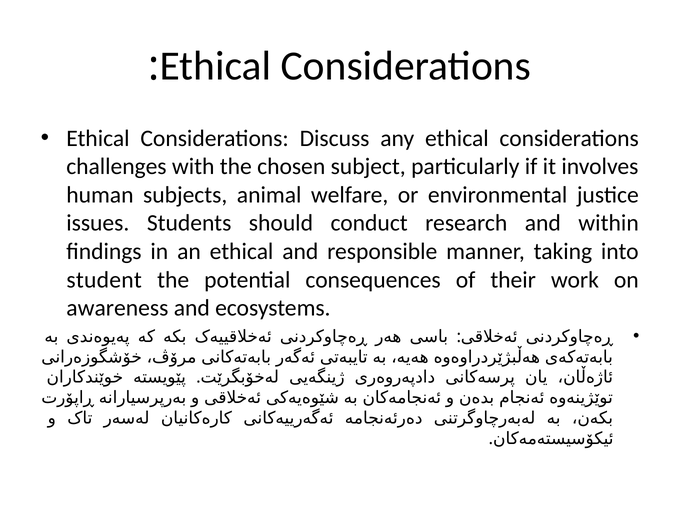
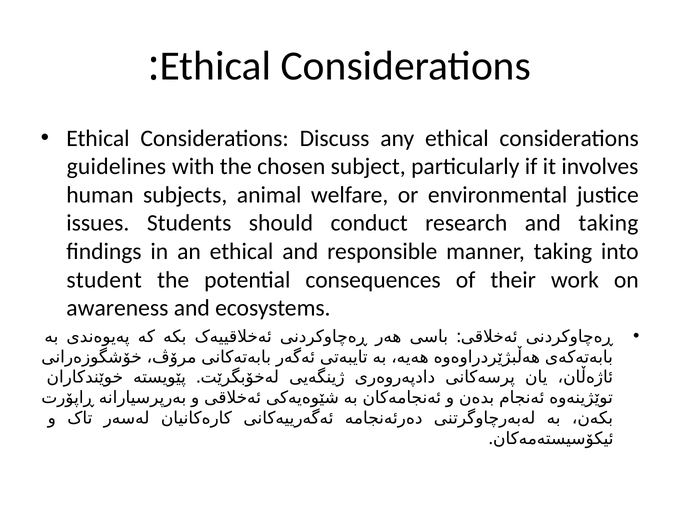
challenges: challenges -> guidelines
and within: within -> taking
